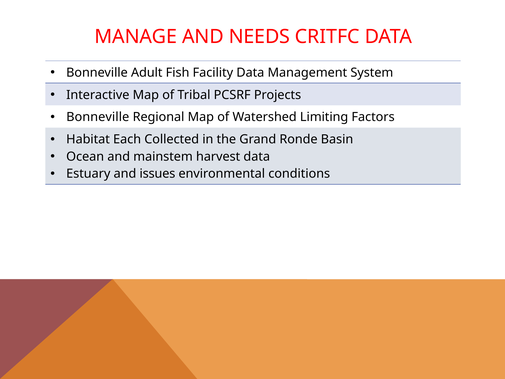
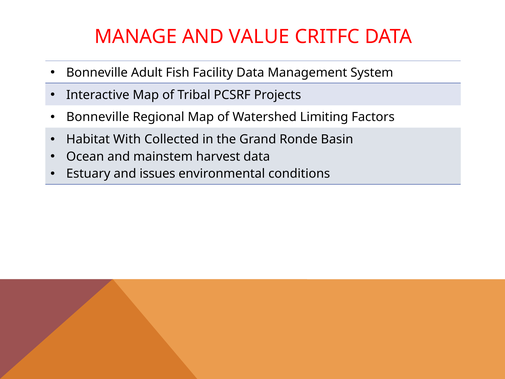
NEEDS: NEEDS -> VALUE
Each: Each -> With
